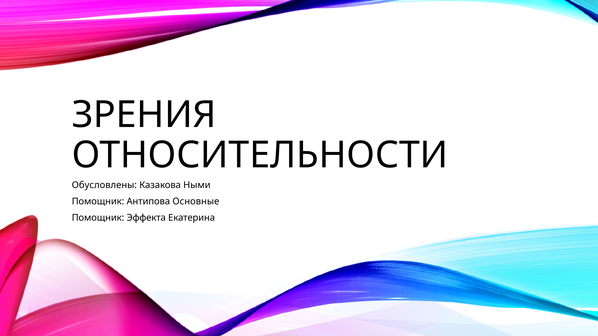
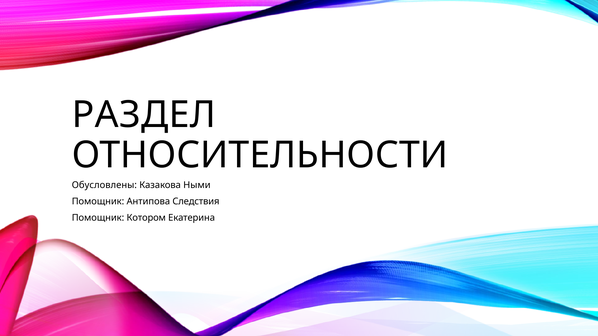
ЗРЕНИЯ: ЗРЕНИЯ -> РАЗДЕЛ
Основные: Основные -> Следствия
Эффекта: Эффекта -> Котором
